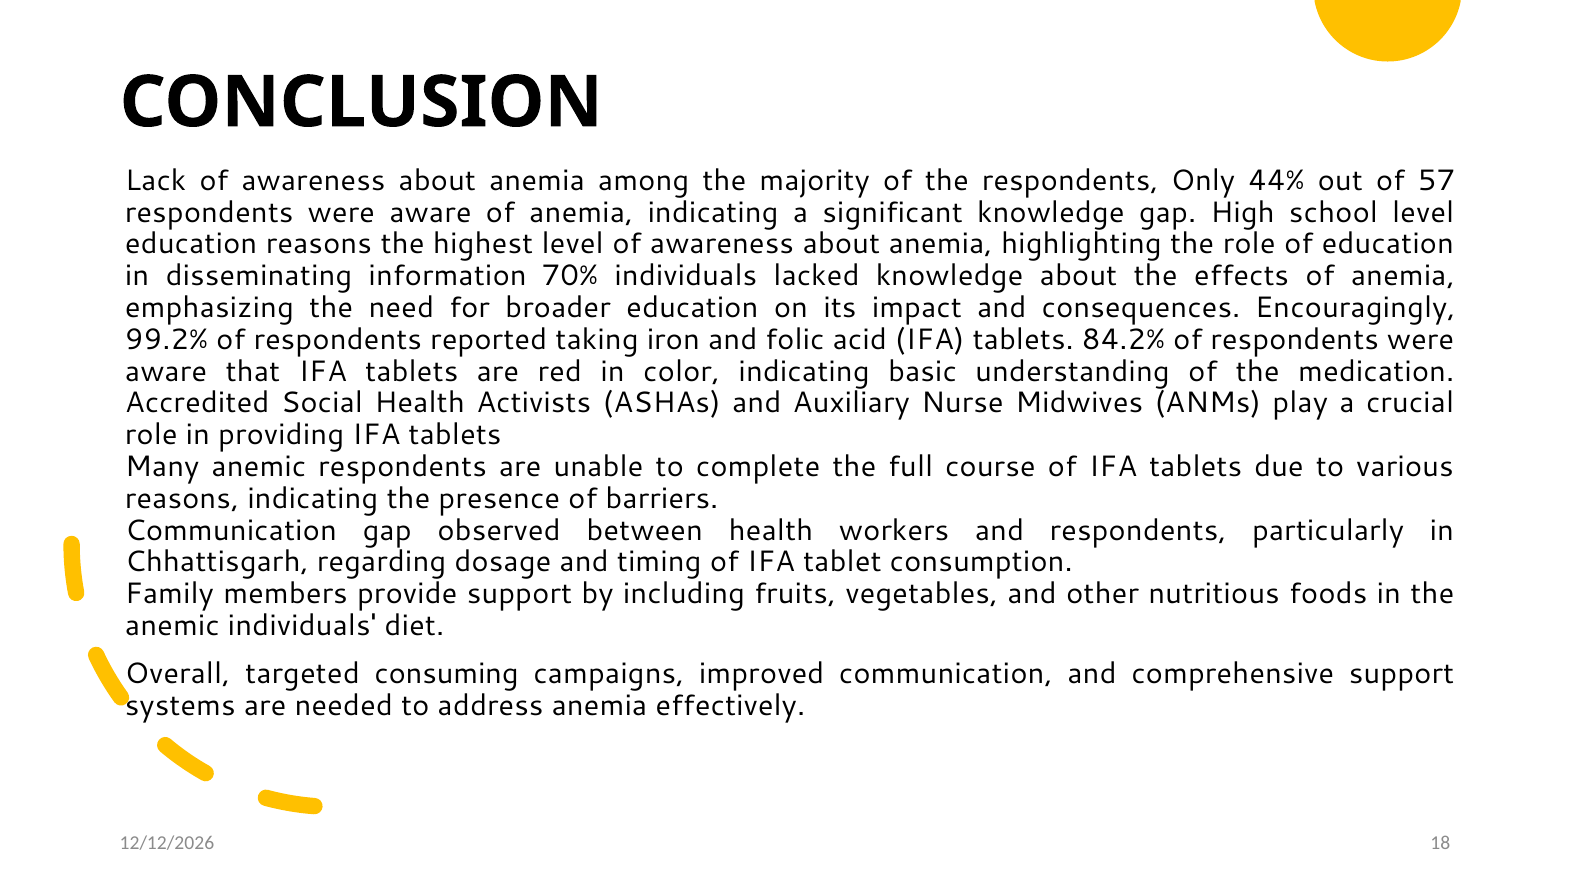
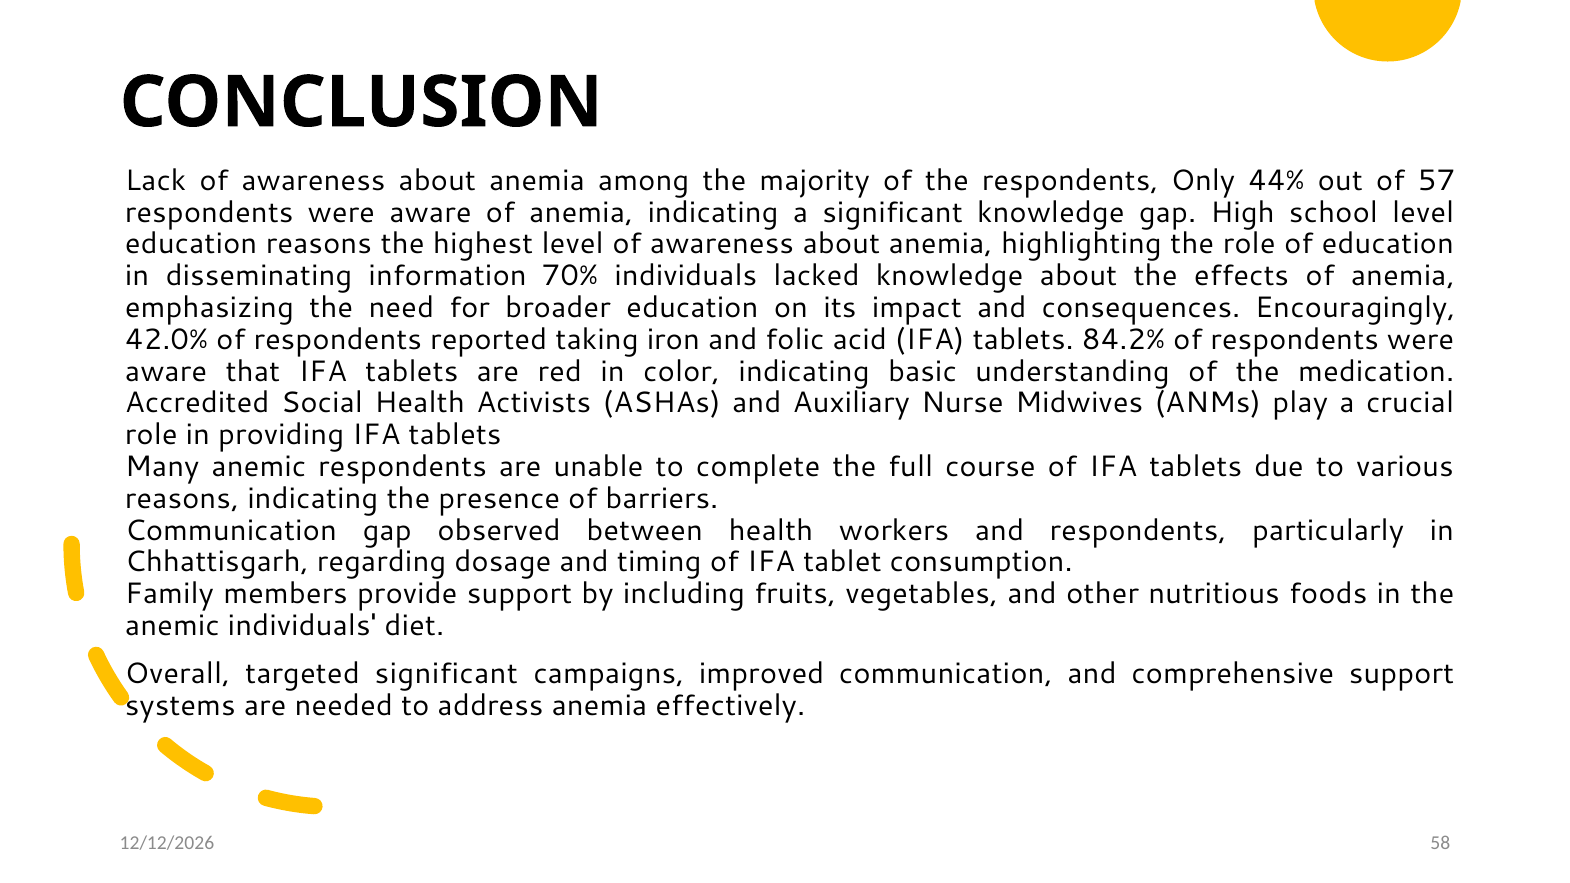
99.2%: 99.2% -> 42.0%
targeted consuming: consuming -> significant
18: 18 -> 58
